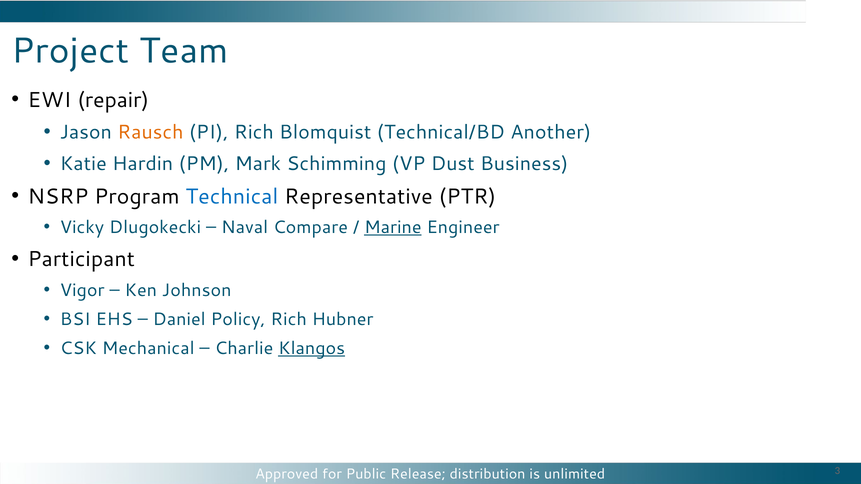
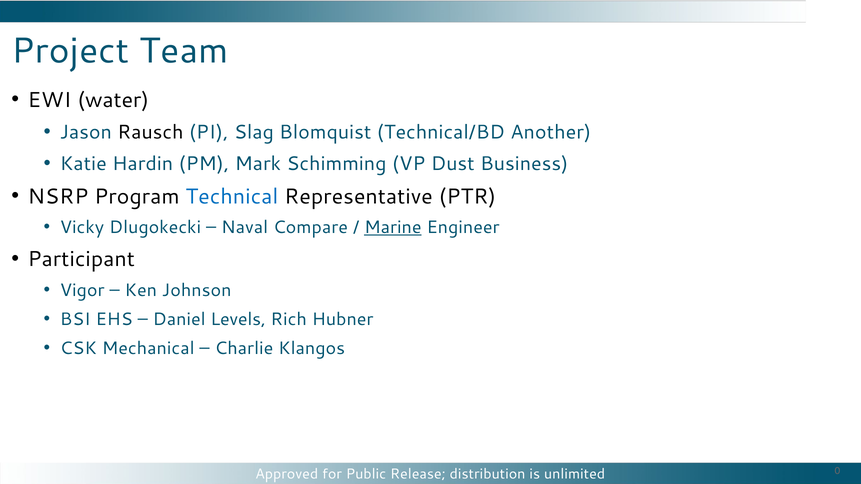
repair: repair -> water
Rausch colour: orange -> black
PI Rich: Rich -> Slag
Policy: Policy -> Levels
Klangos underline: present -> none
3: 3 -> 0
